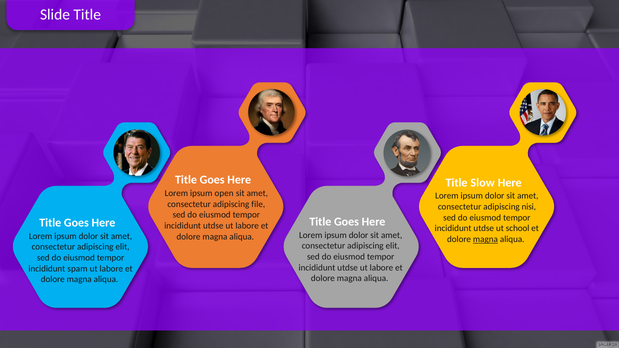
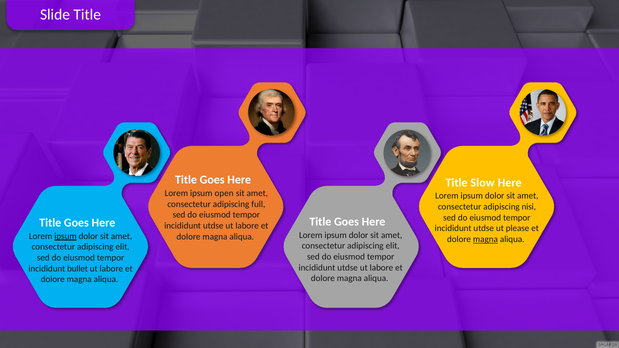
file: file -> full
school: school -> please
ipsum at (65, 236) underline: none -> present
spam: spam -> bullet
